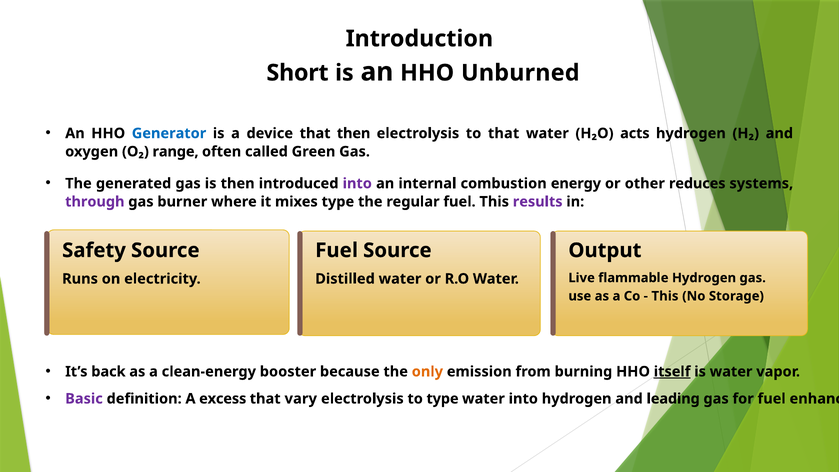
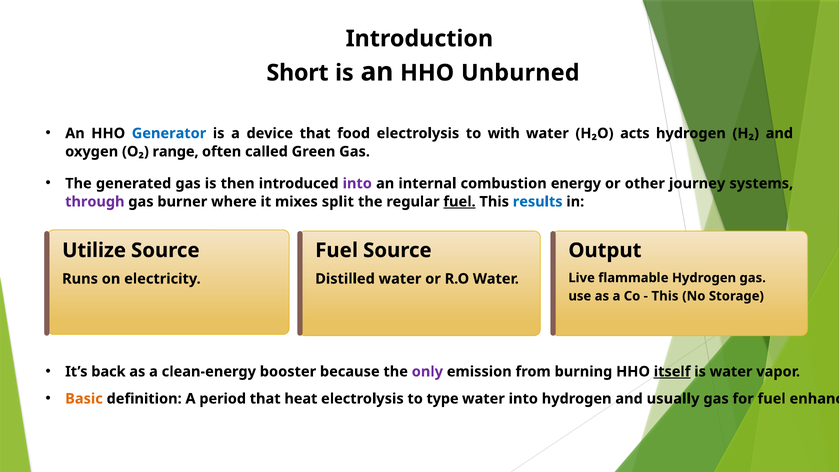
that then: then -> food
to that: that -> with
reduces: reduces -> journey
mixes type: type -> split
fuel at (459, 202) underline: none -> present
results colour: purple -> blue
Safety: Safety -> Utilize
only colour: orange -> purple
Basic colour: purple -> orange
excess: excess -> period
vary: vary -> heat
leading: leading -> usually
